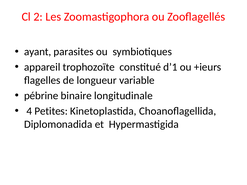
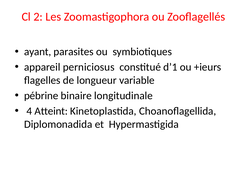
trophozoïte: trophozoïte -> perniciosus
Petites: Petites -> Atteint
